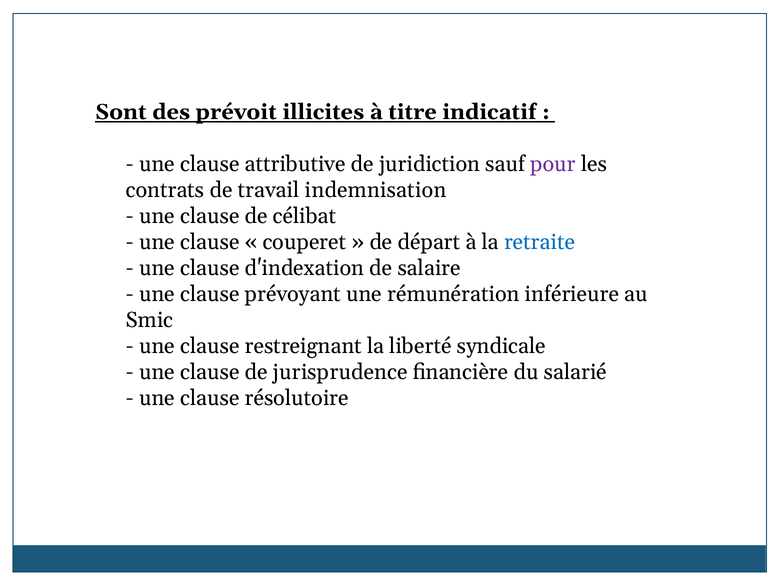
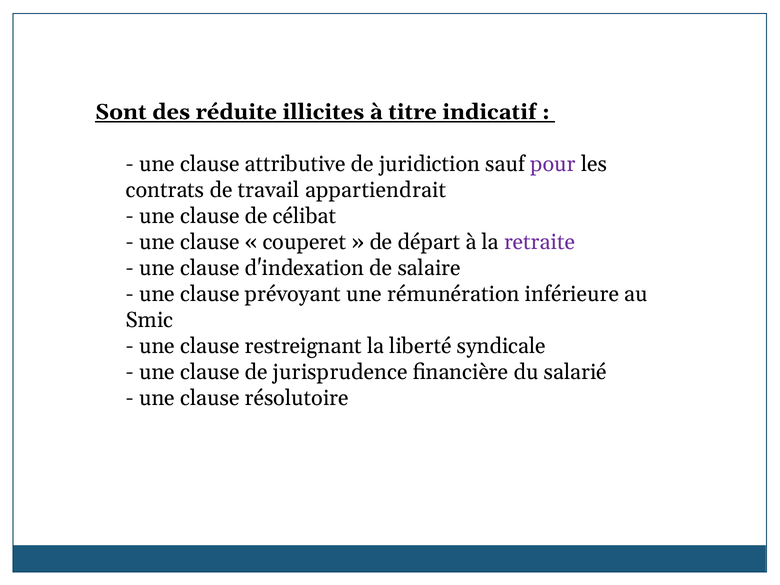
prévoit: prévoit -> réduite
indemnisation: indemnisation -> appartiendrait
retraite colour: blue -> purple
